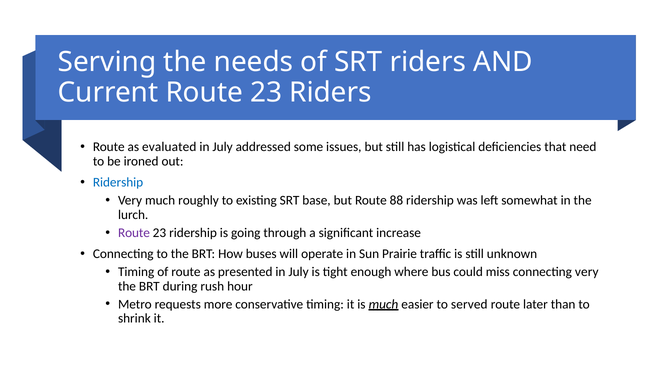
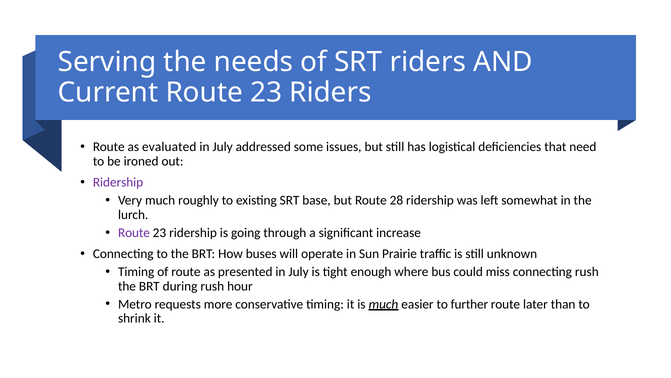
Ridership at (118, 182) colour: blue -> purple
88: 88 -> 28
connecting very: very -> rush
served: served -> further
